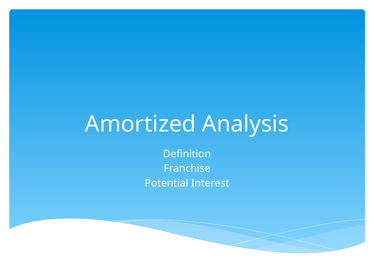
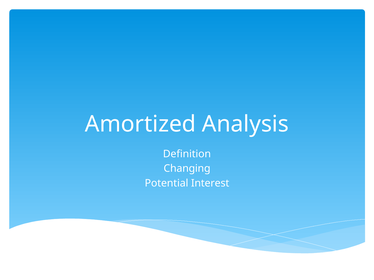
Franchise: Franchise -> Changing
